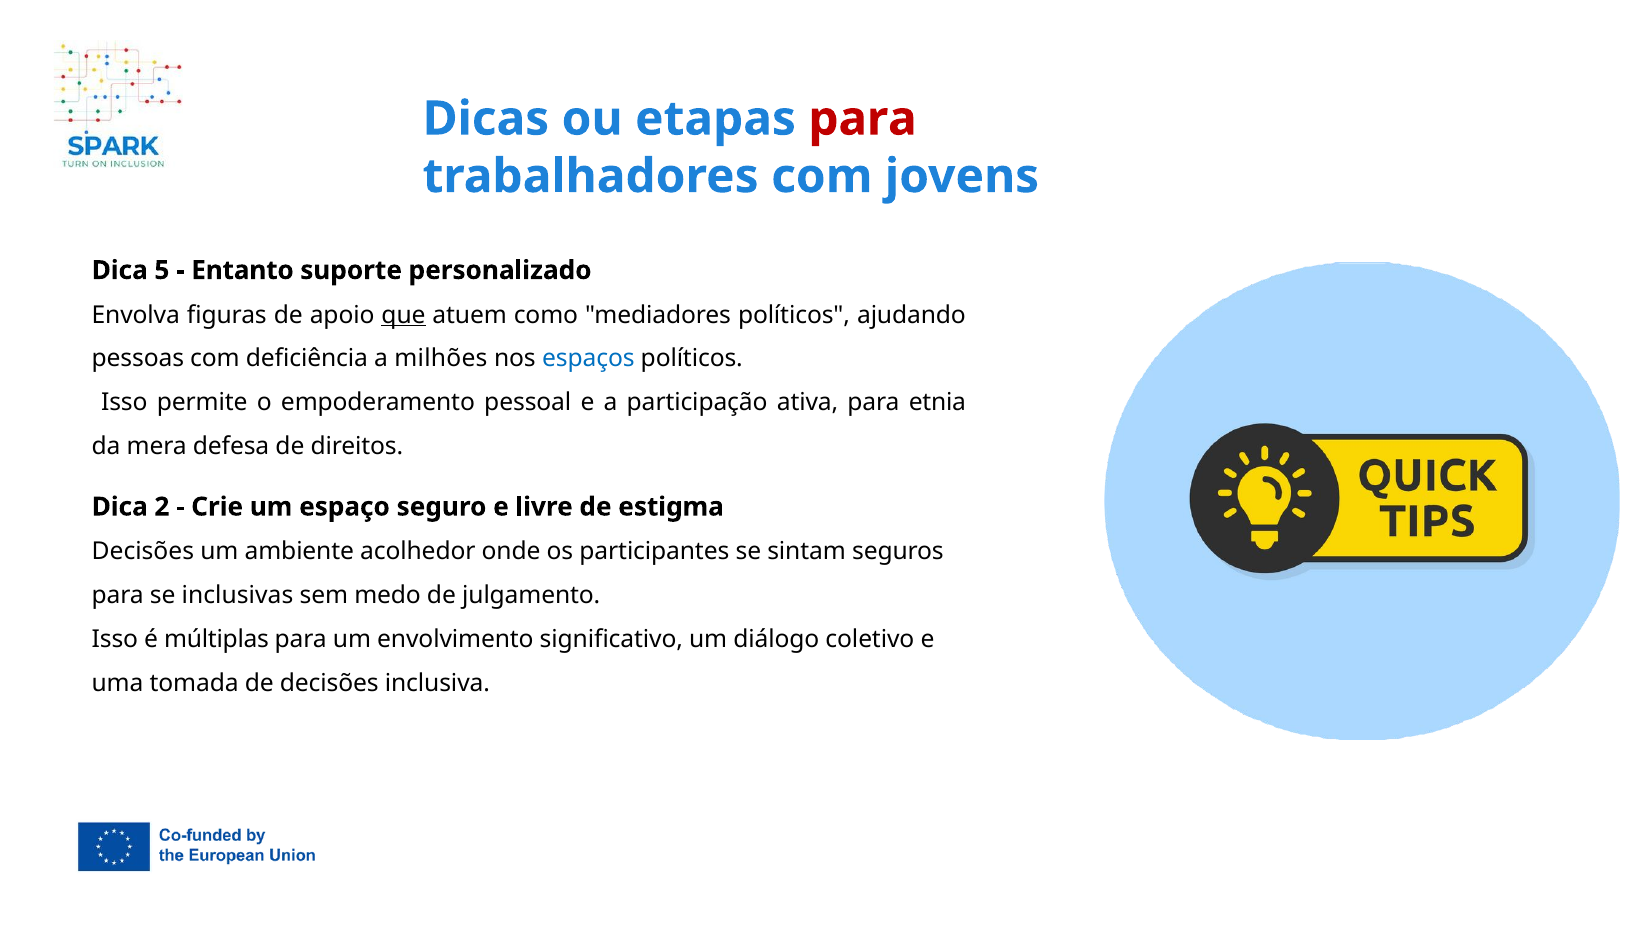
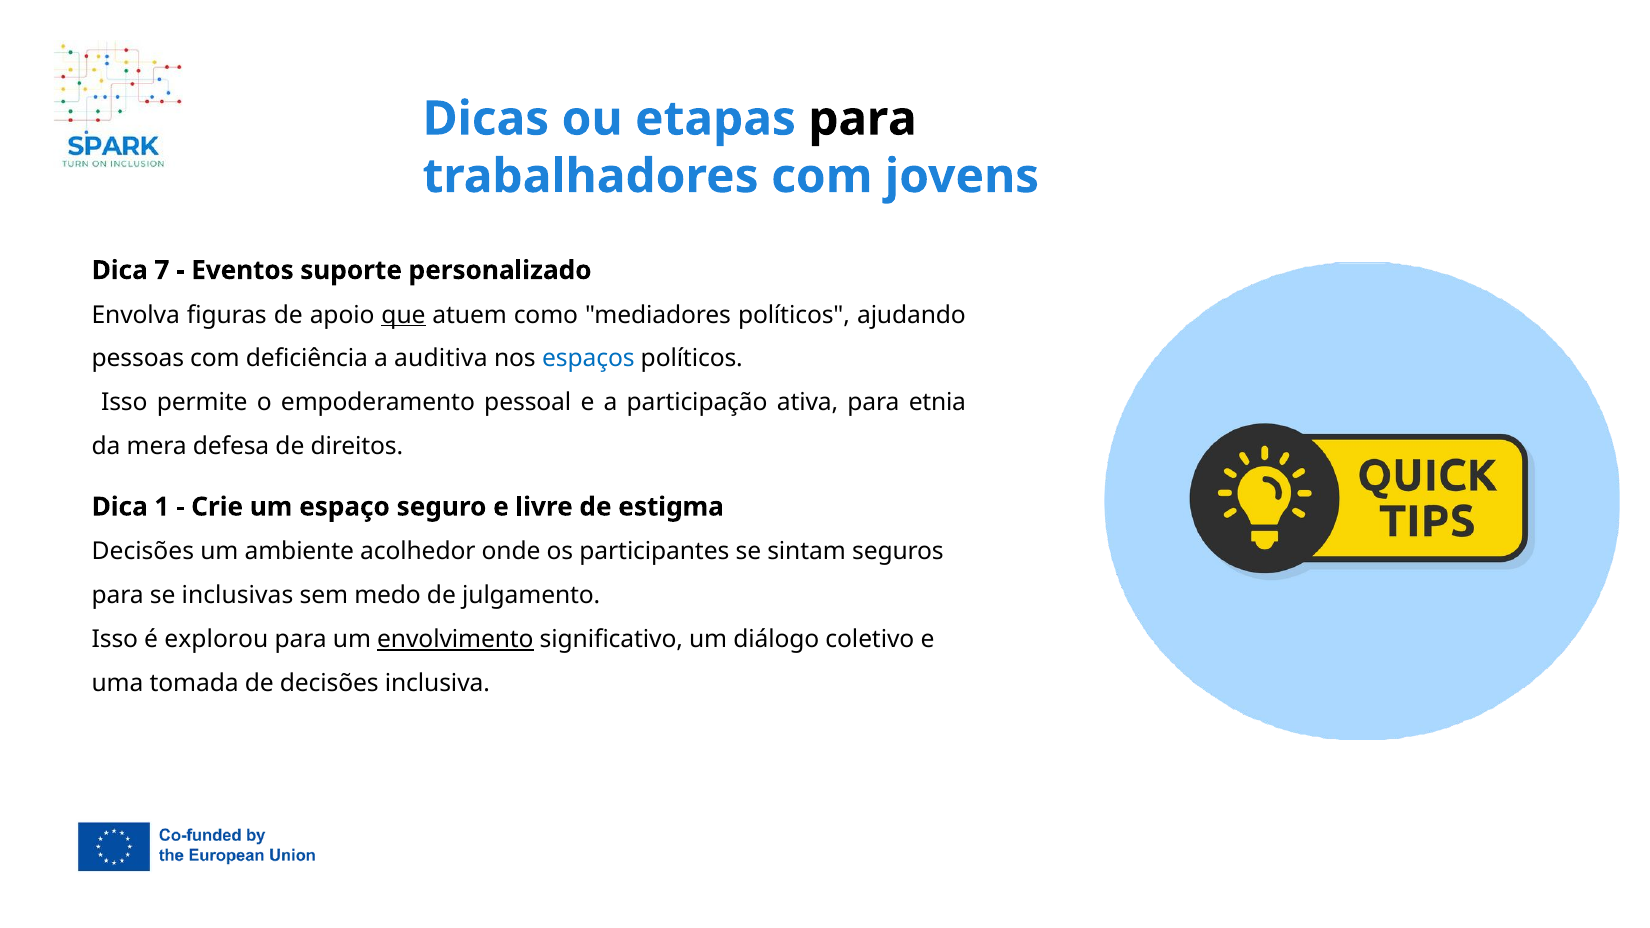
para at (863, 119) colour: red -> black
5: 5 -> 7
Entanto: Entanto -> Eventos
milhões: milhões -> auditiva
2: 2 -> 1
múltiplas: múltiplas -> explorou
envolvimento underline: none -> present
